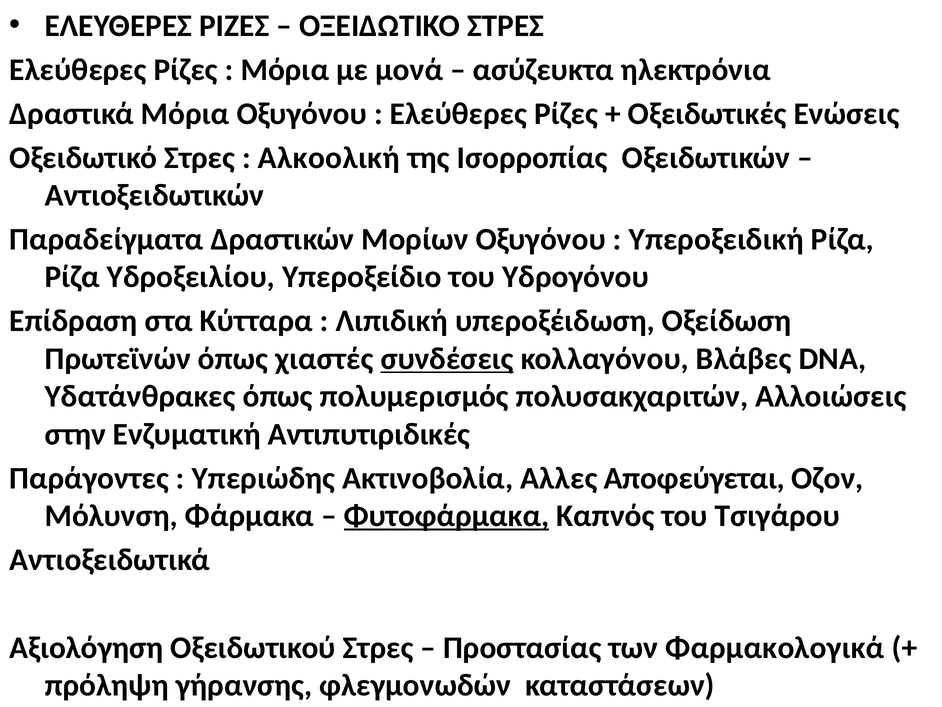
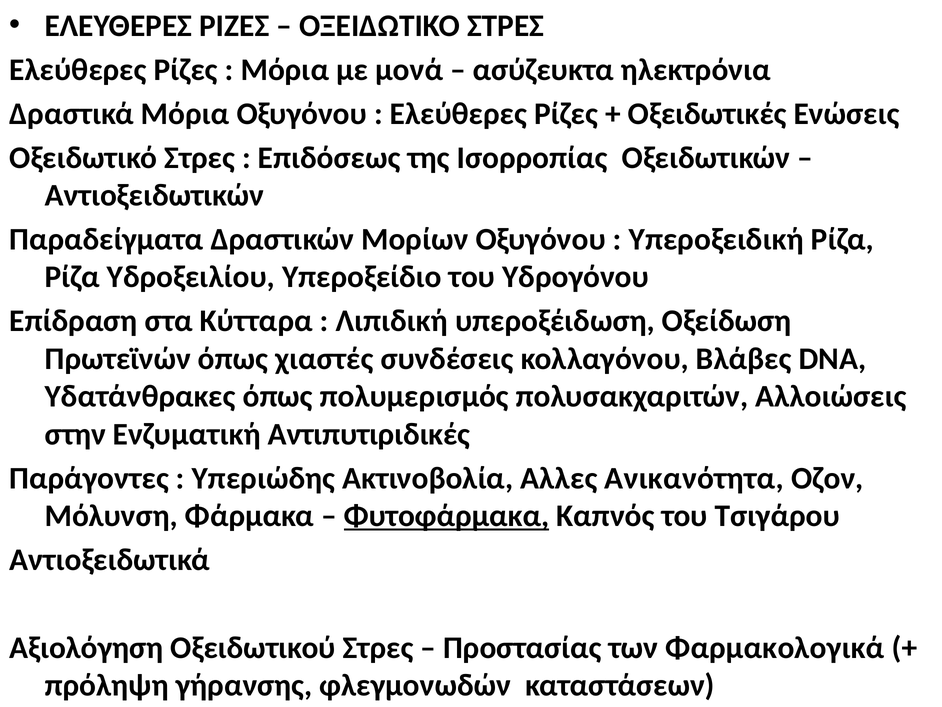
Αλκοολική: Αλκοολική -> Επιδόσεως
συνδέσεις underline: present -> none
Αποφεύγεται: Αποφεύγεται -> Ανικανότητα
